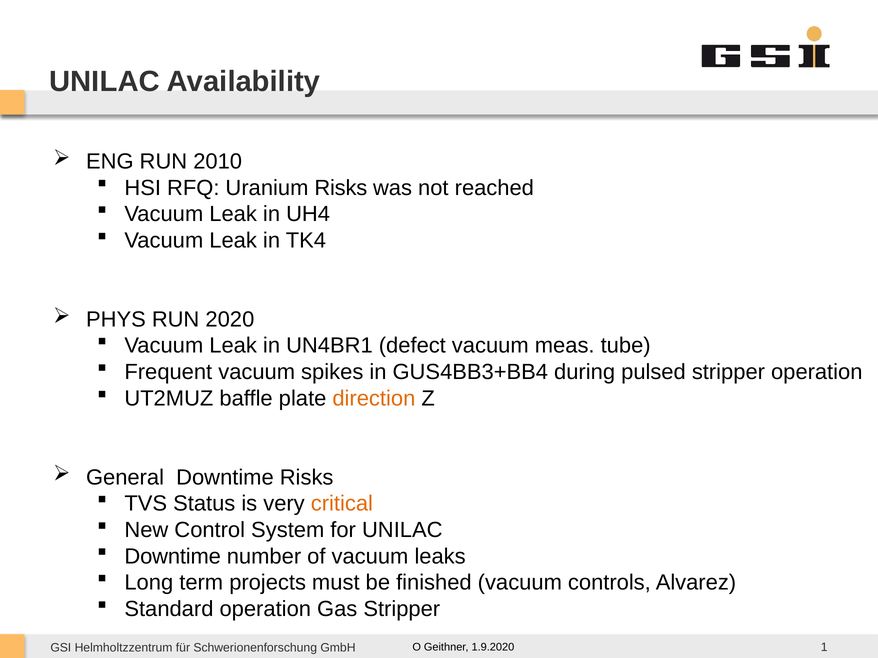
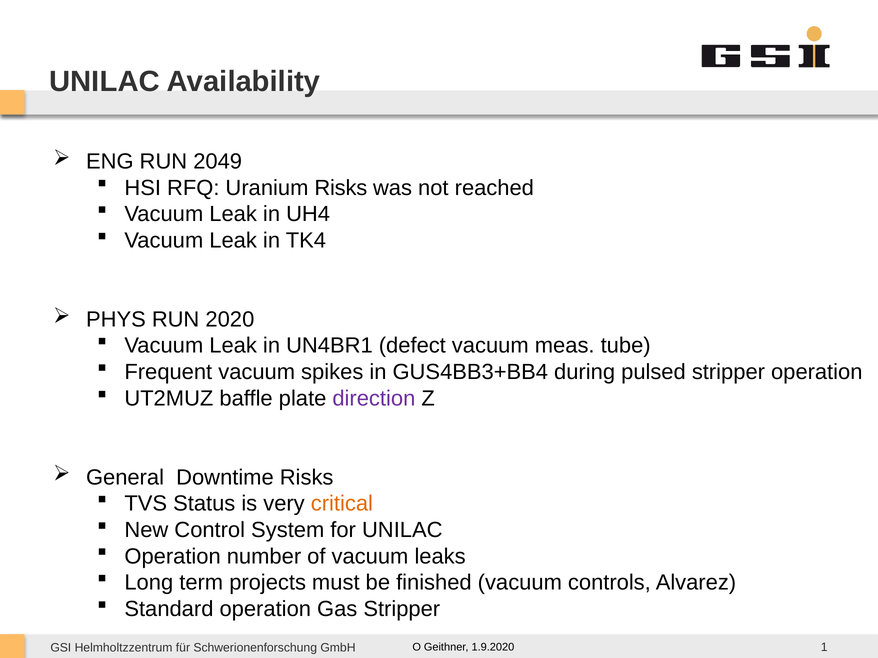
2010: 2010 -> 2049
direction colour: orange -> purple
Downtime at (173, 557): Downtime -> Operation
